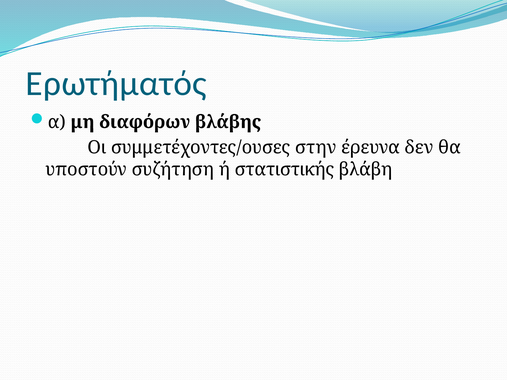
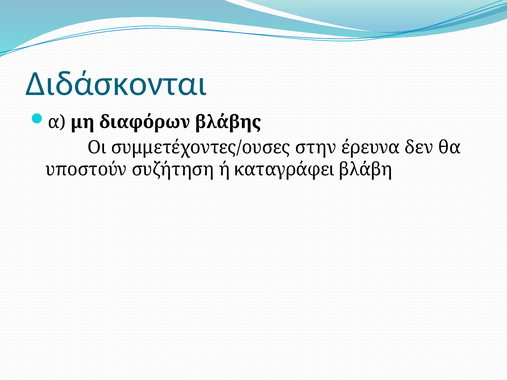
Ερωτήματός: Ερωτήματός -> Διδάσκονται
στατιστικής: στατιστικής -> καταγράφει
